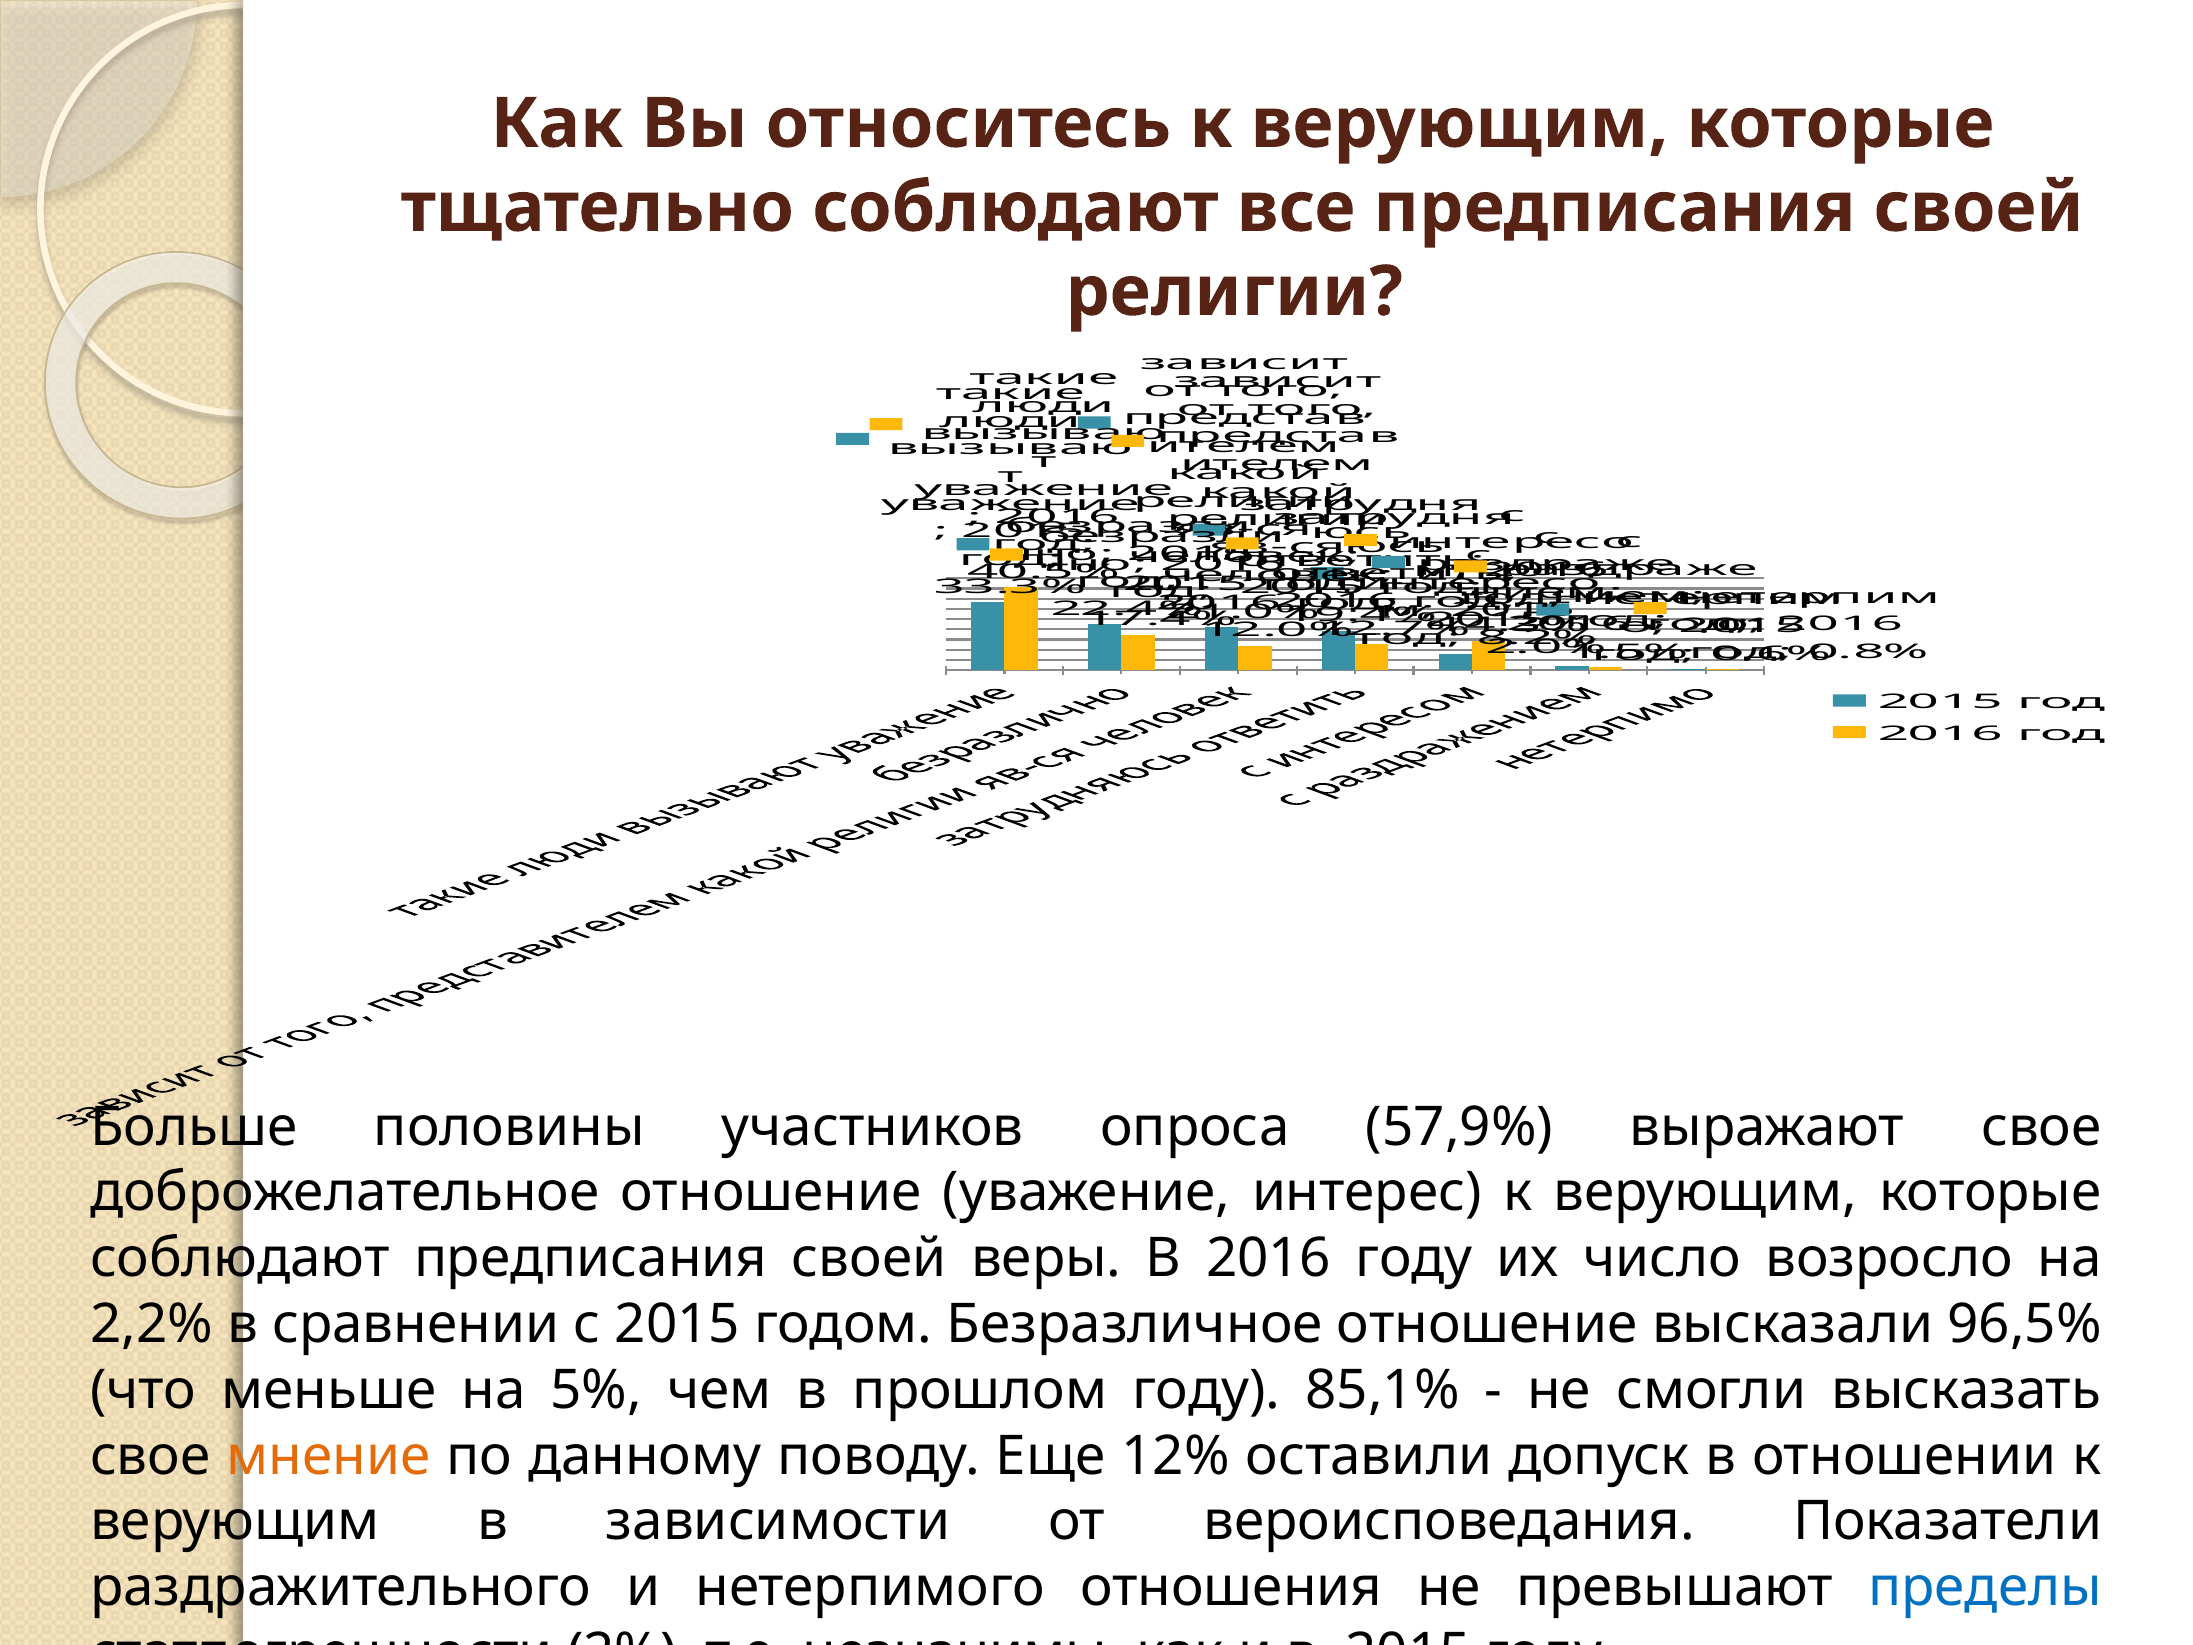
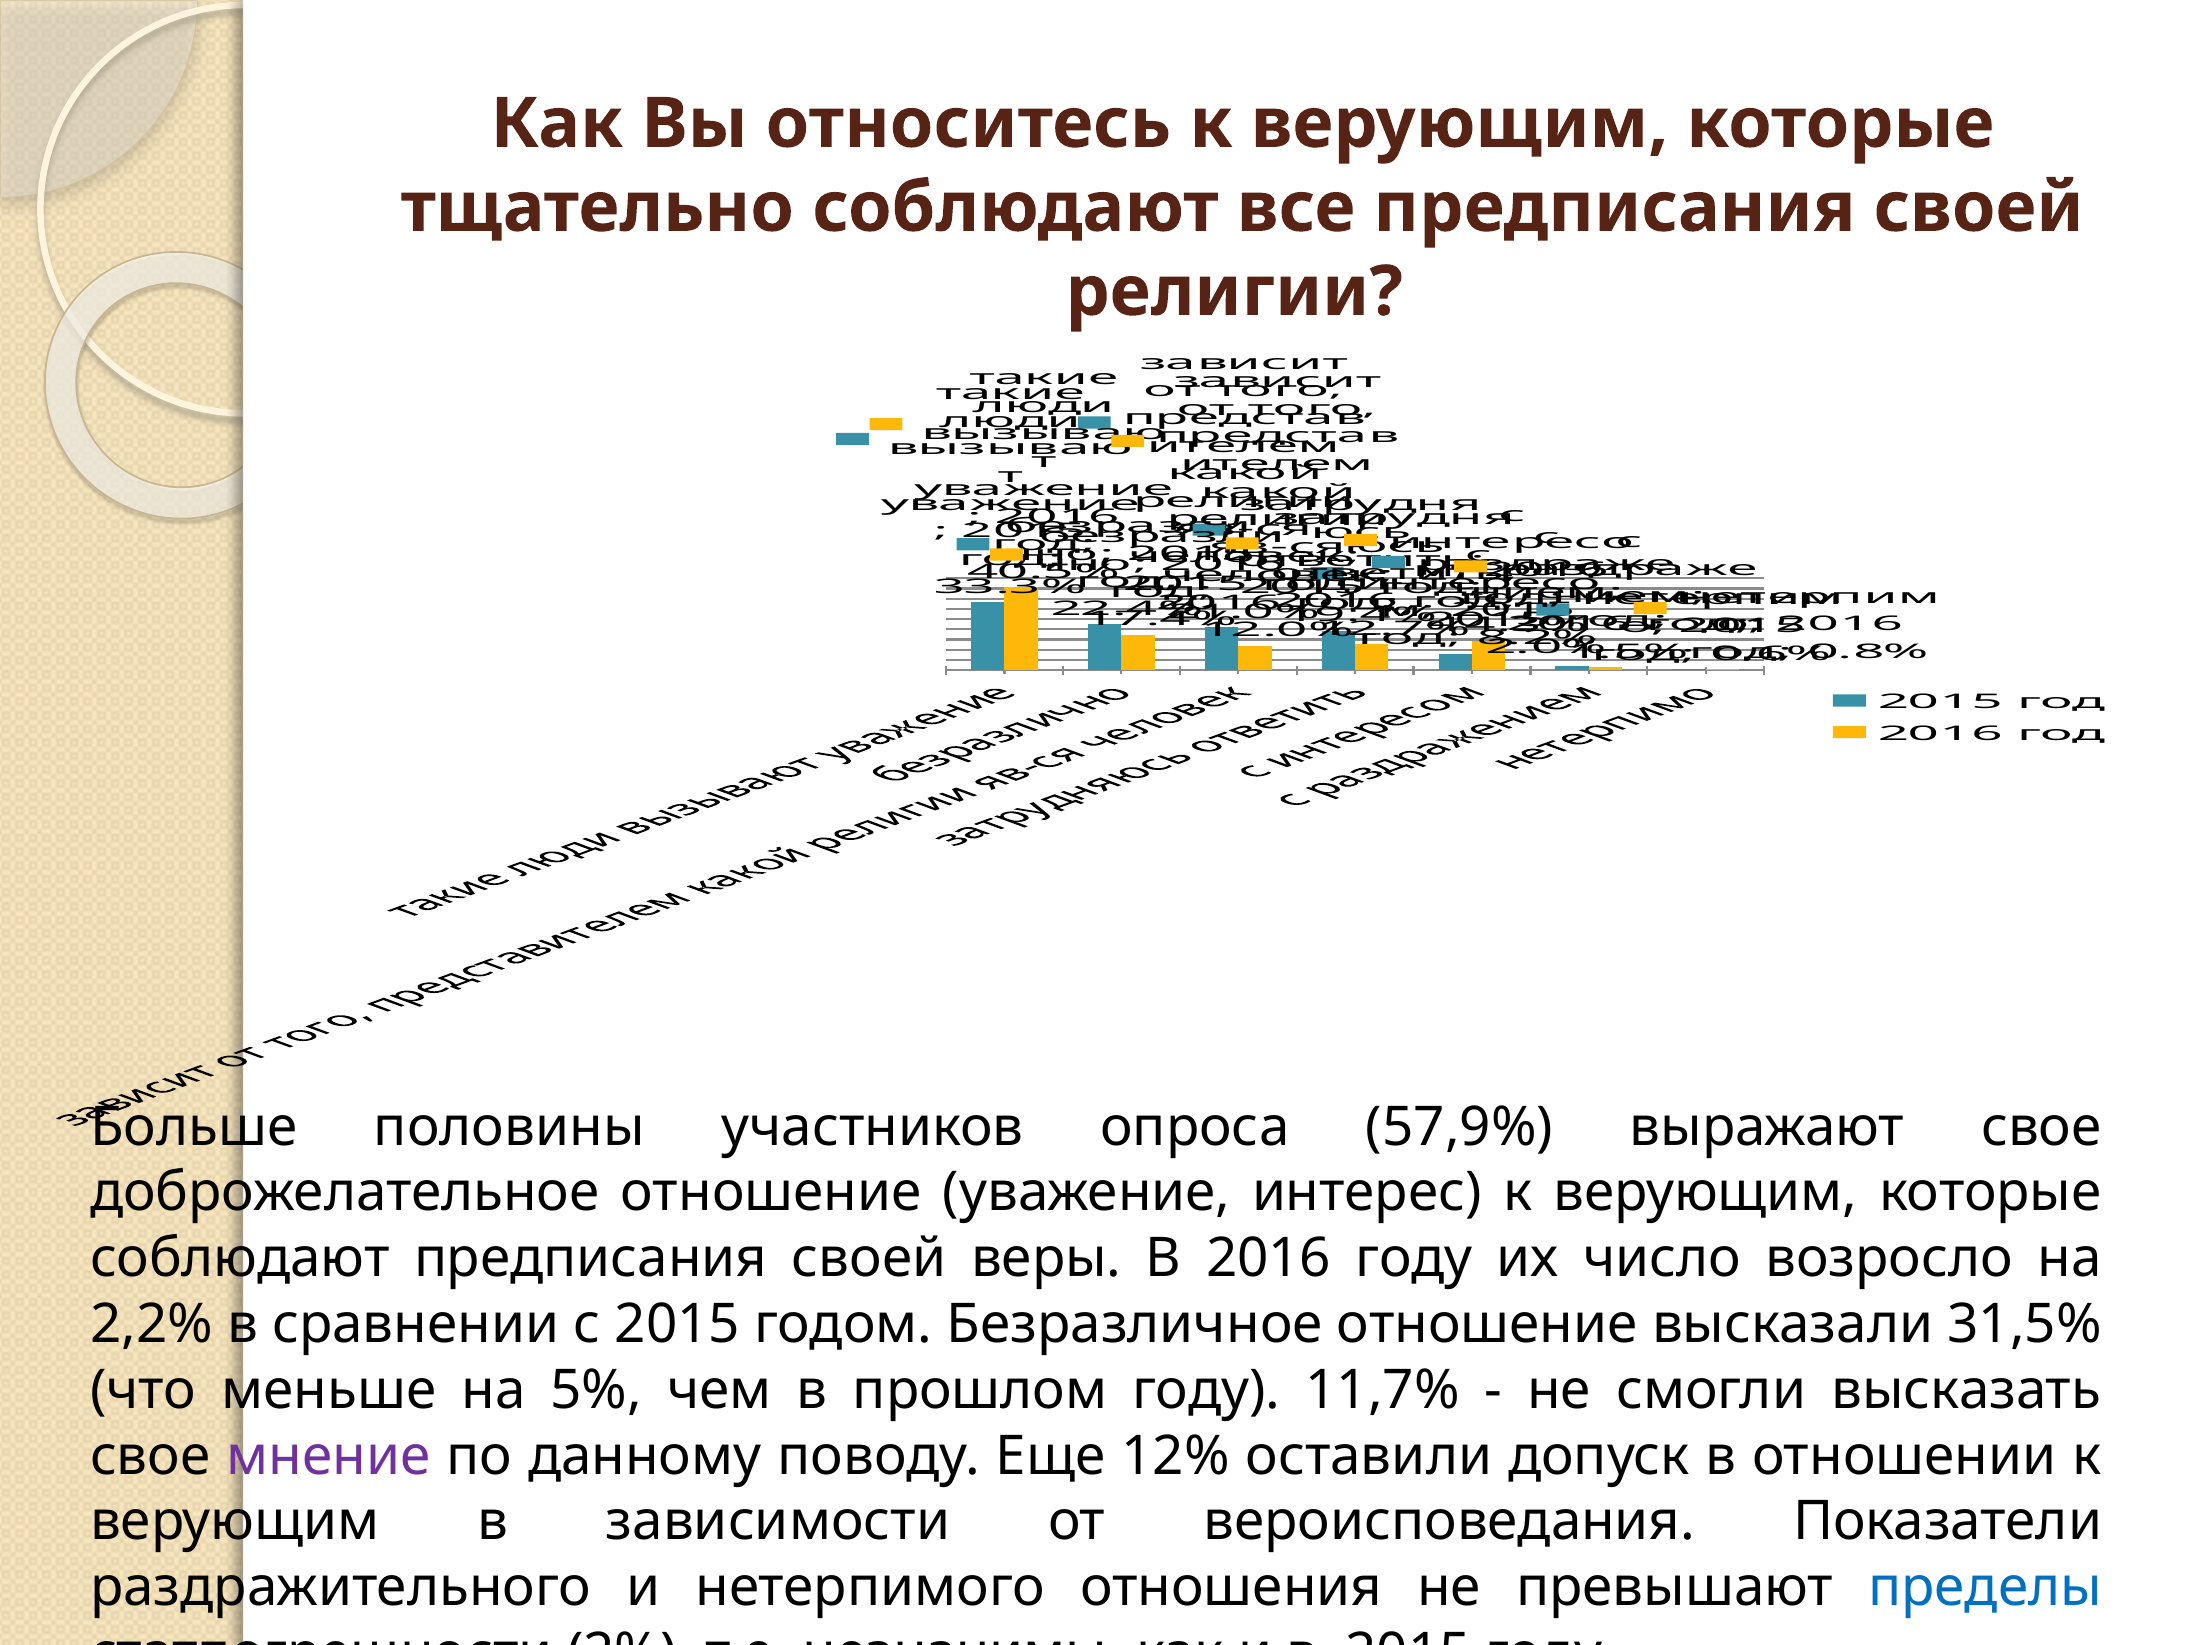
96,5%: 96,5% -> 31,5%
85,1%: 85,1% -> 11,7%
мнение colour: orange -> purple
